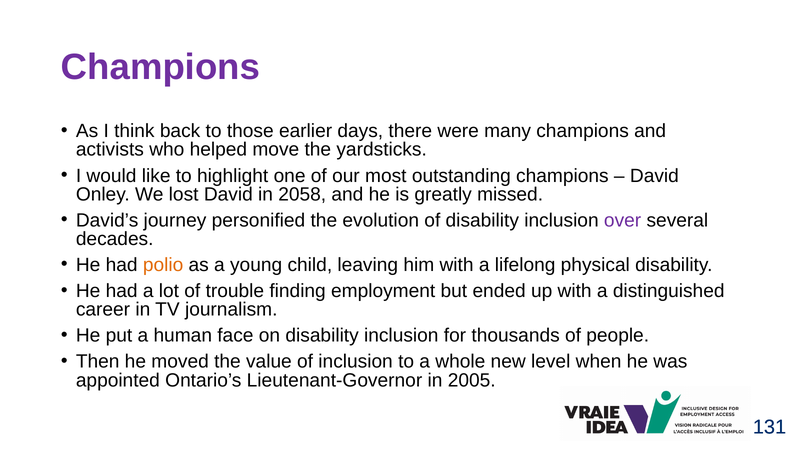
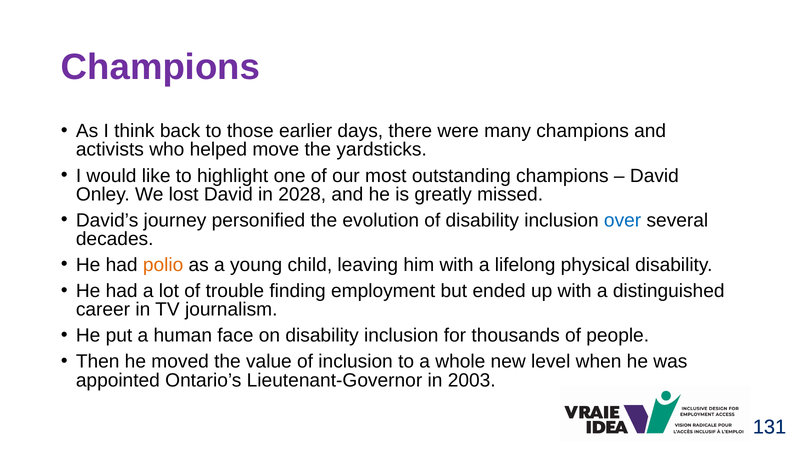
2058: 2058 -> 2028
over colour: purple -> blue
2005: 2005 -> 2003
